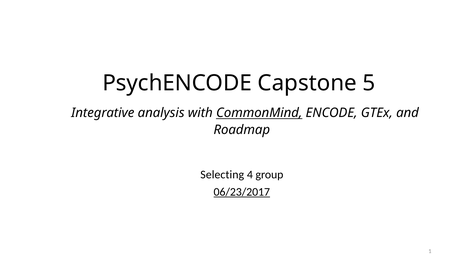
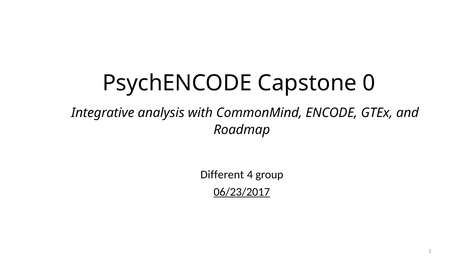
5: 5 -> 0
CommonMind underline: present -> none
Selecting: Selecting -> Different
